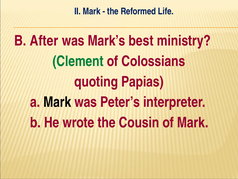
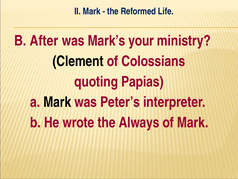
best: best -> your
Clement colour: green -> black
Cousin: Cousin -> Always
